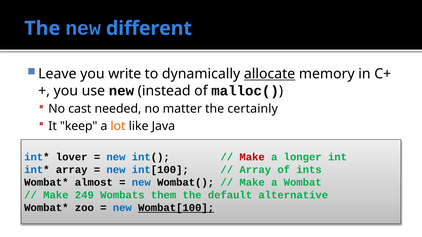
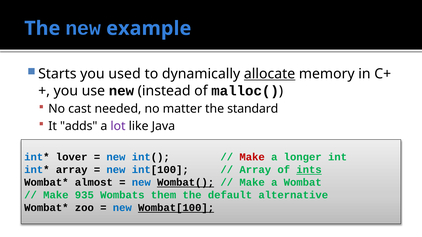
different: different -> example
Leave: Leave -> Starts
write: write -> used
certainly: certainly -> standard
keep: keep -> adds
lot colour: orange -> purple
ints underline: none -> present
Wombat( underline: none -> present
249: 249 -> 935
